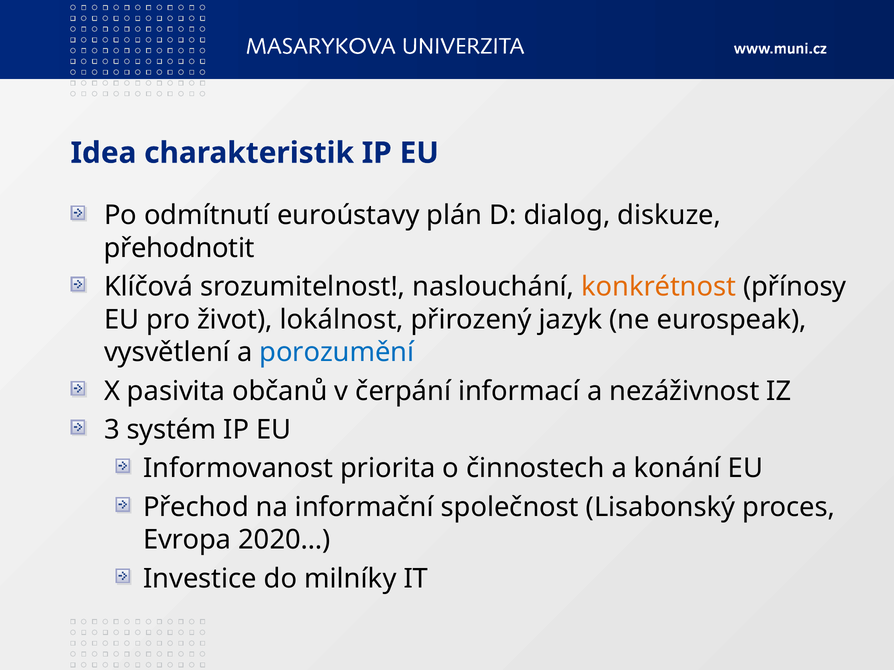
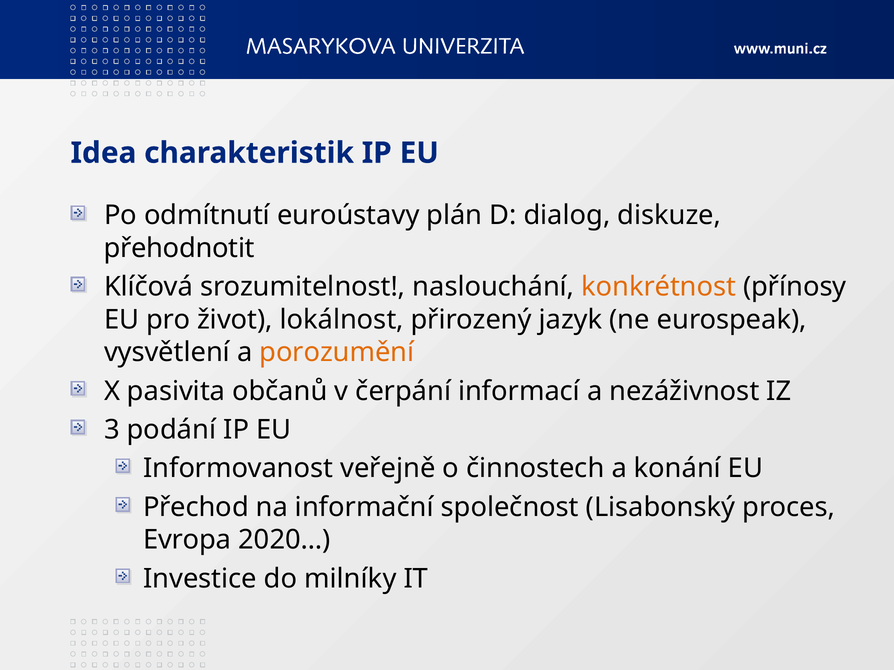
porozumění colour: blue -> orange
systém: systém -> podání
priorita: priorita -> veřejně
